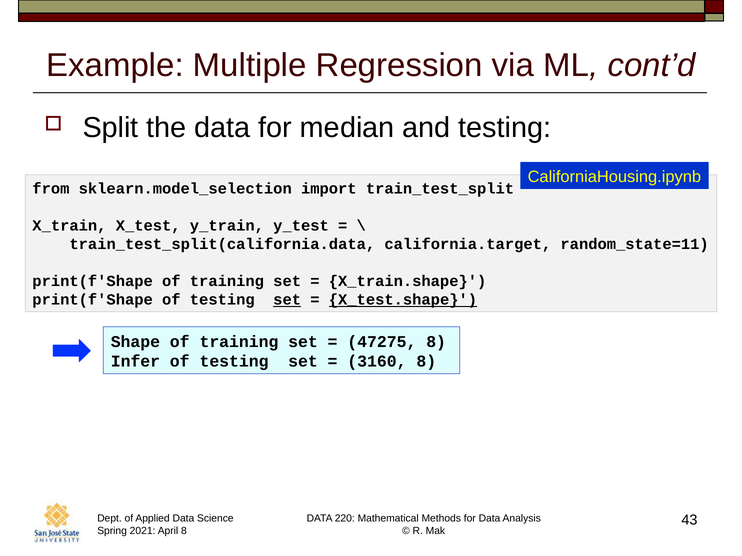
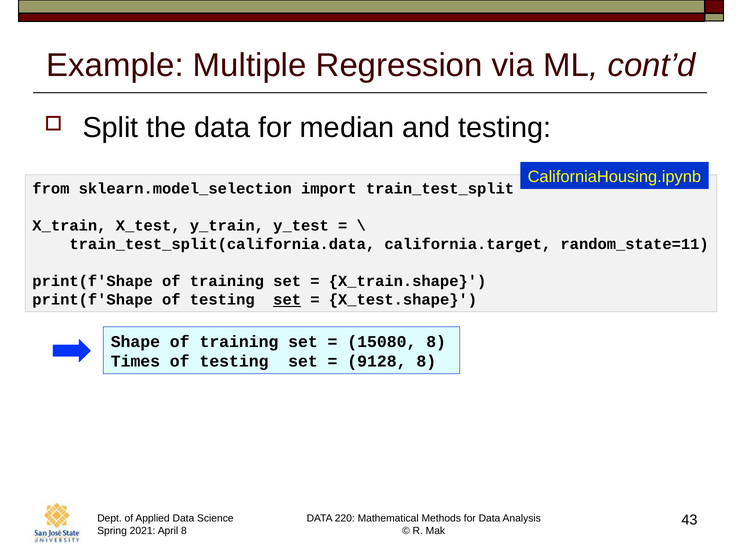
X_test.shape underline: present -> none
47275: 47275 -> 15080
Infer: Infer -> Times
3160: 3160 -> 9128
